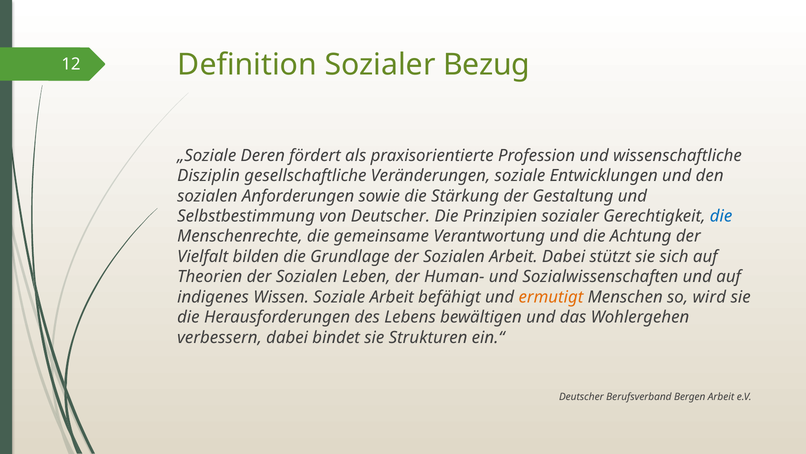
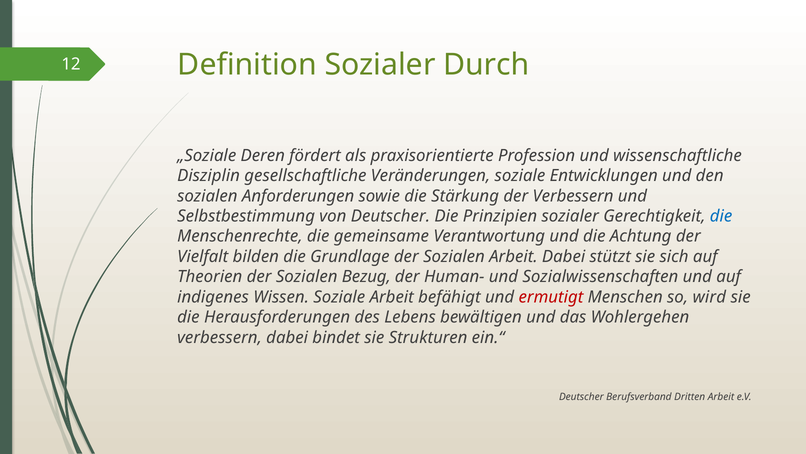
Bezug: Bezug -> Durch
der Gestaltung: Gestaltung -> Verbessern
Leben: Leben -> Bezug
ermutigt colour: orange -> red
Bergen: Bergen -> Dritten
